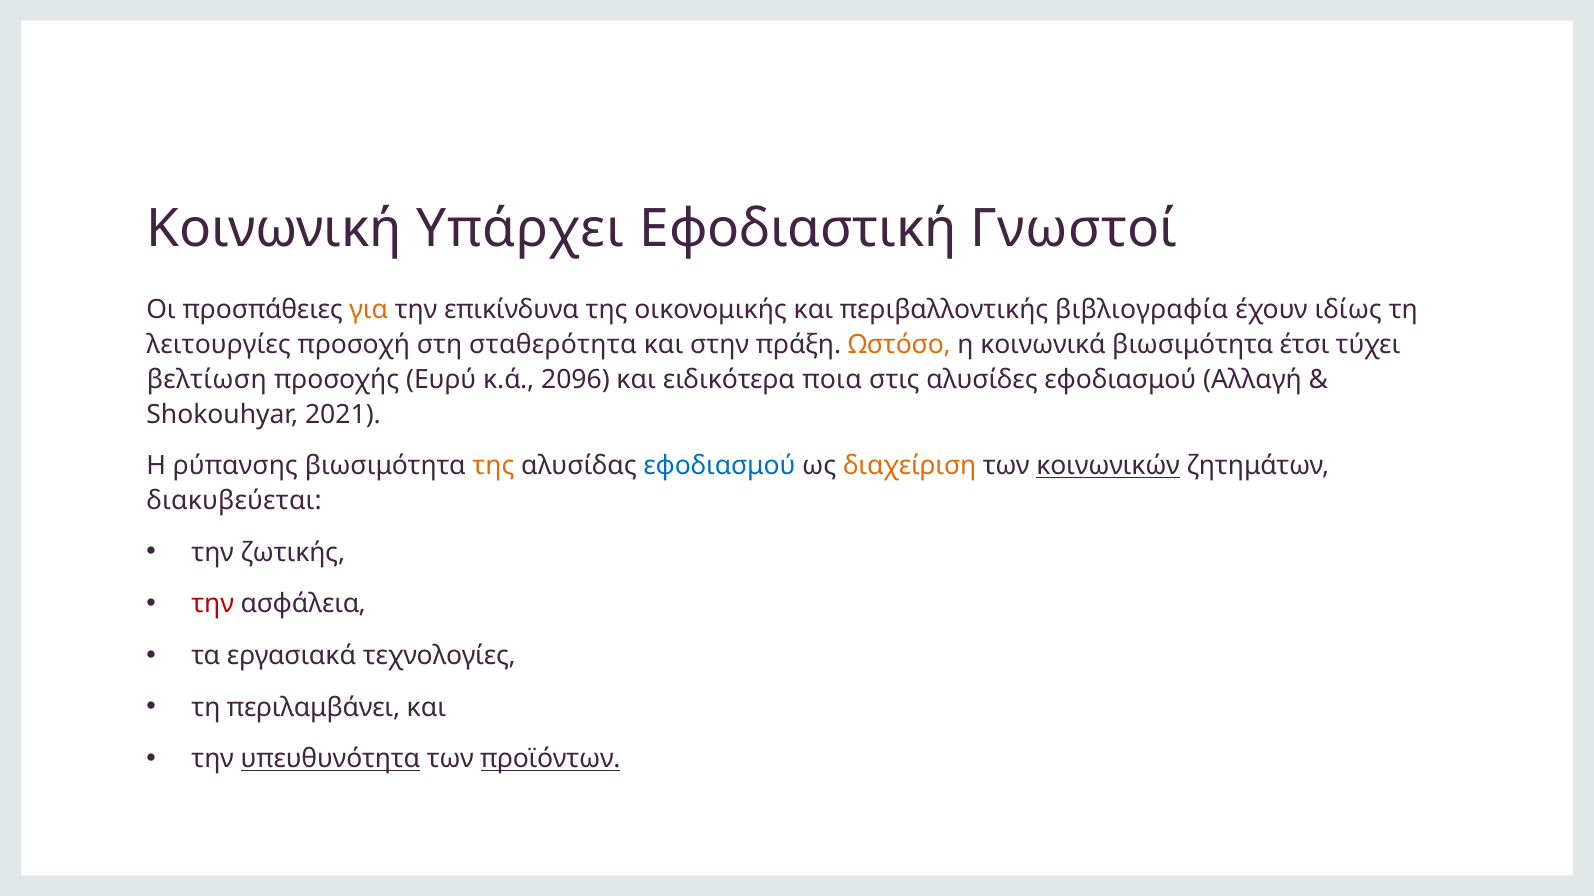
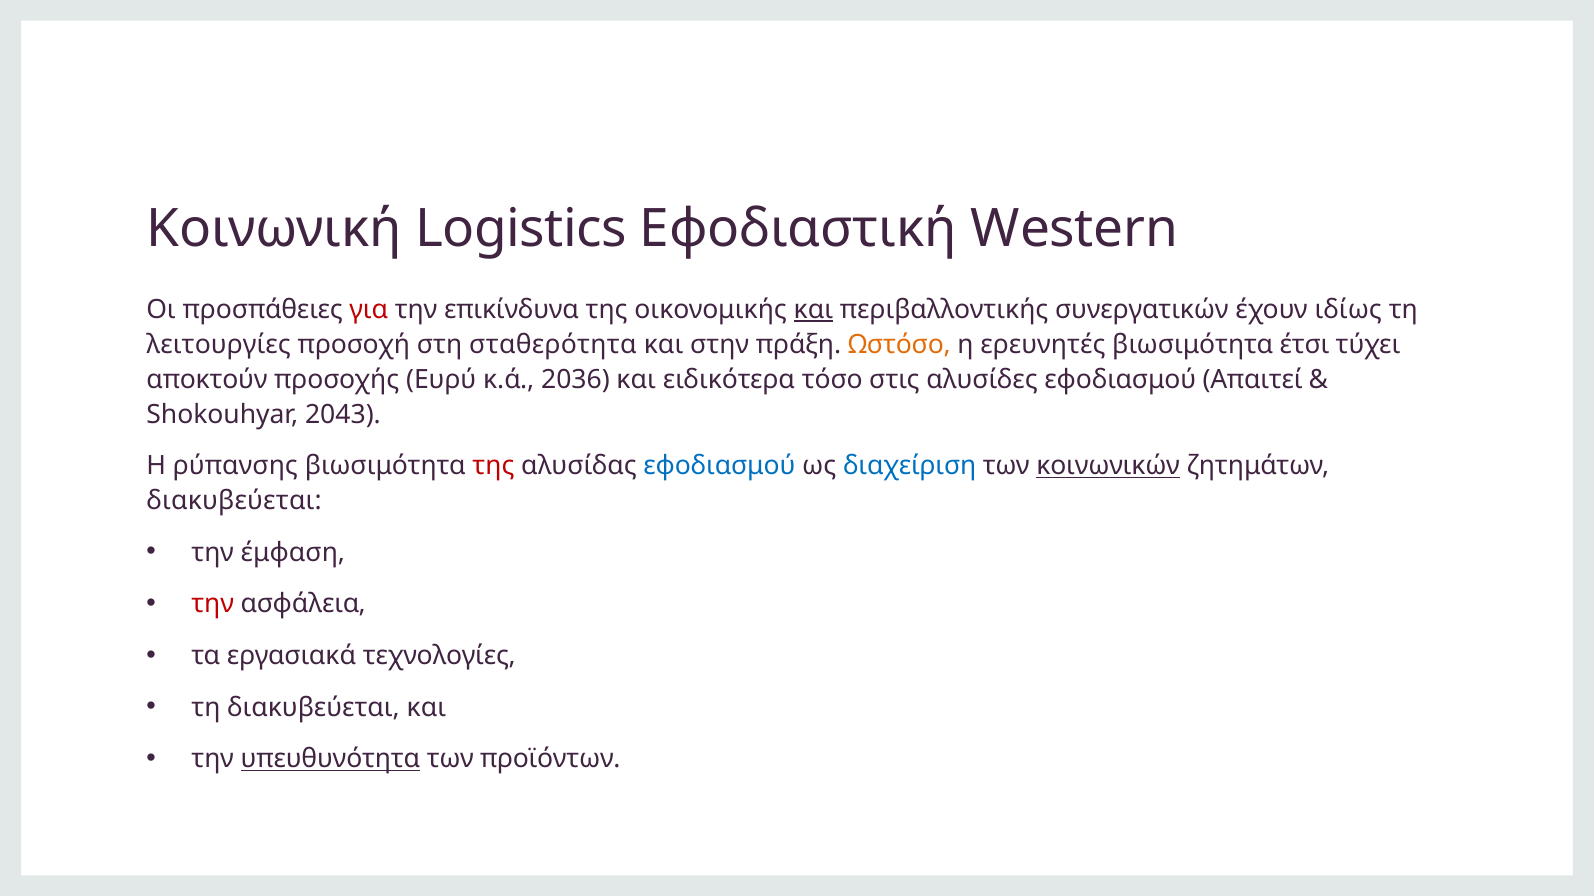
Υπάρχει: Υπάρχει -> Logistics
Γνωστοί: Γνωστοί -> Western
για colour: orange -> red
και at (813, 310) underline: none -> present
βιβλιογραφία: βιβλιογραφία -> συνεργατικών
κοινωνικά: κοινωνικά -> ερευνητές
βελτίωση: βελτίωση -> αποκτούν
2096: 2096 -> 2036
ποια: ποια -> τόσο
Αλλαγή: Αλλαγή -> Απαιτεί
2021: 2021 -> 2043
της at (493, 466) colour: orange -> red
διαχείριση colour: orange -> blue
ζωτικής: ζωτικής -> έμφαση
τη περιλαμβάνει: περιλαμβάνει -> διακυβεύεται
προϊόντων underline: present -> none
